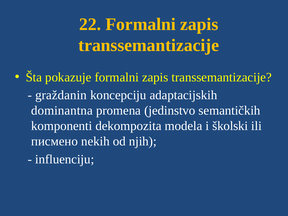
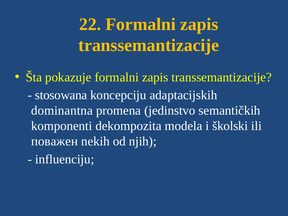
graždanin: graždanin -> stosowana
писмено: писмено -> поважен
